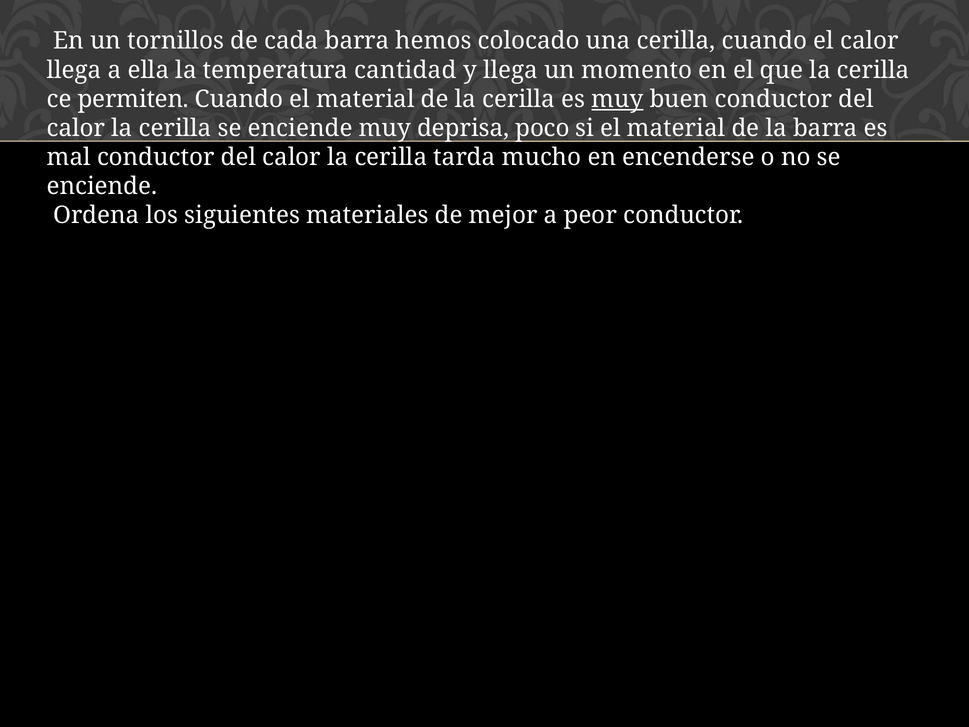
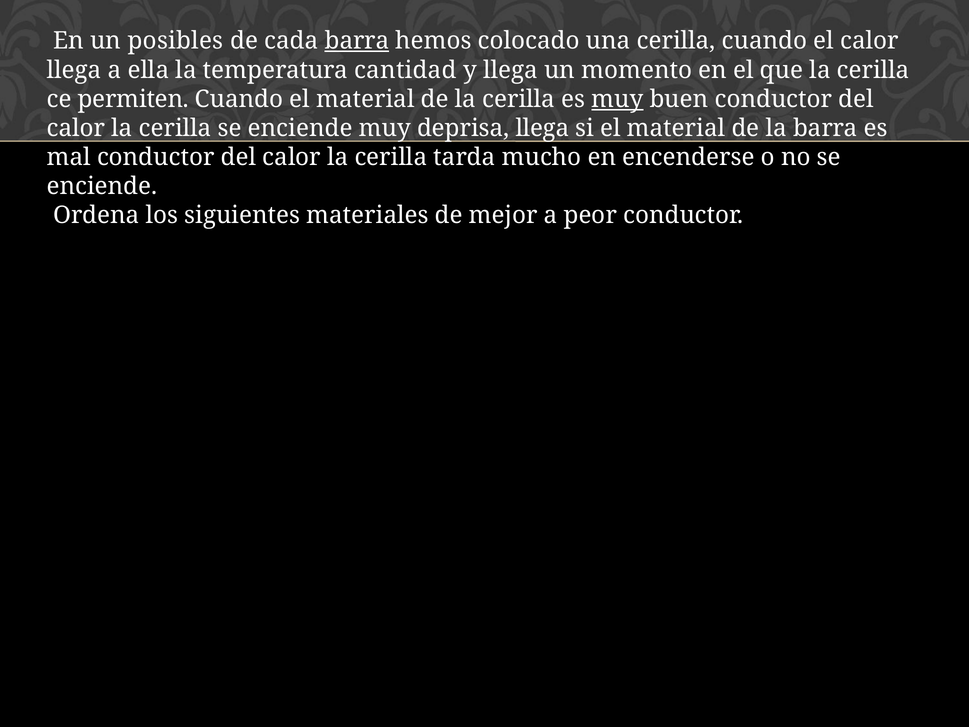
tornillos: tornillos -> posibles
barra at (357, 41) underline: none -> present
deprisa poco: poco -> llega
